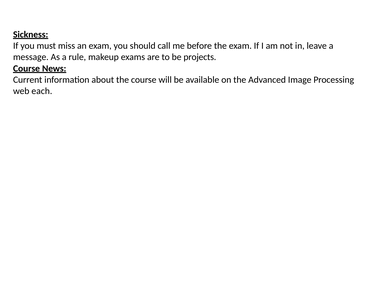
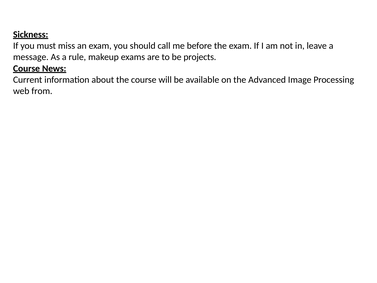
each: each -> from
